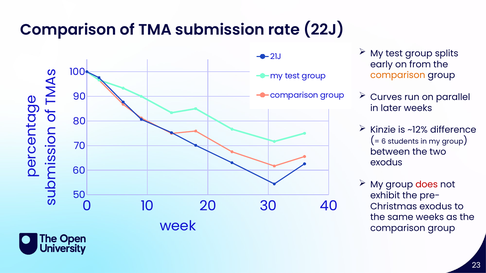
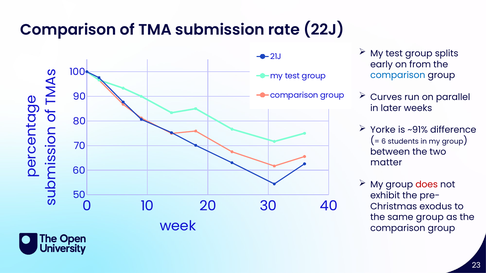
comparison at (398, 75) colour: orange -> blue
Kinzie: Kinzie -> Yorke
~12%: ~12% -> ~91%
exodus at (386, 163): exodus -> matter
same weeks: weeks -> group
